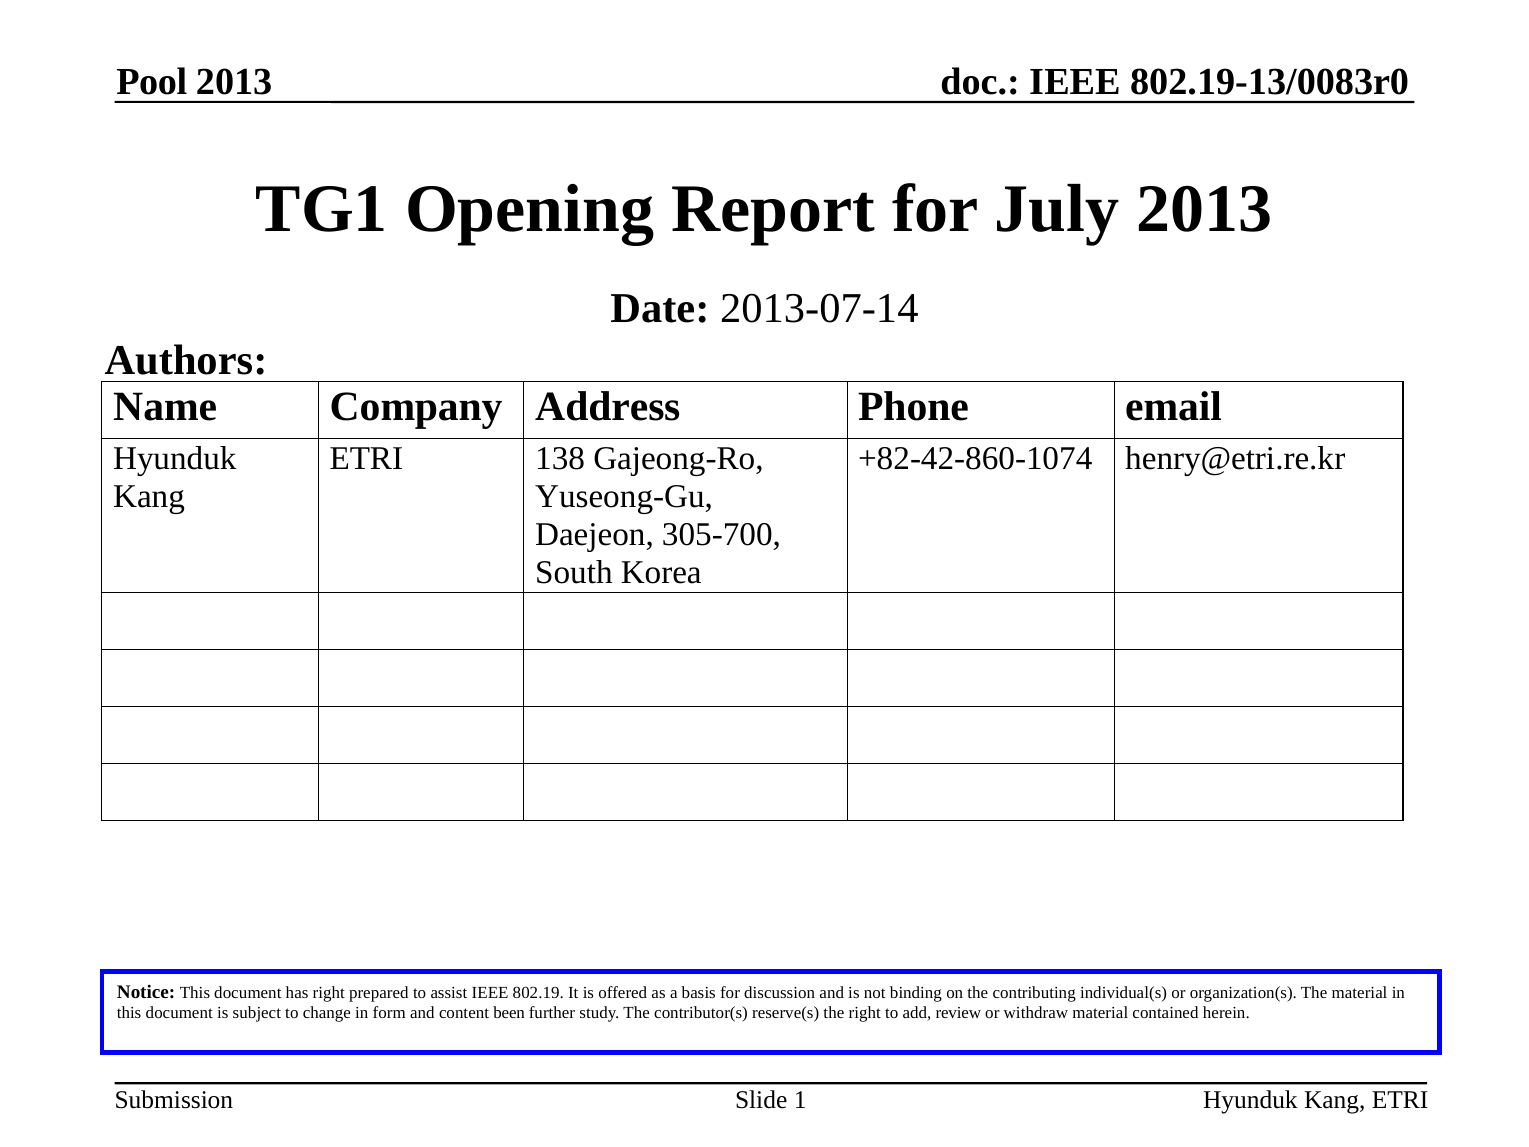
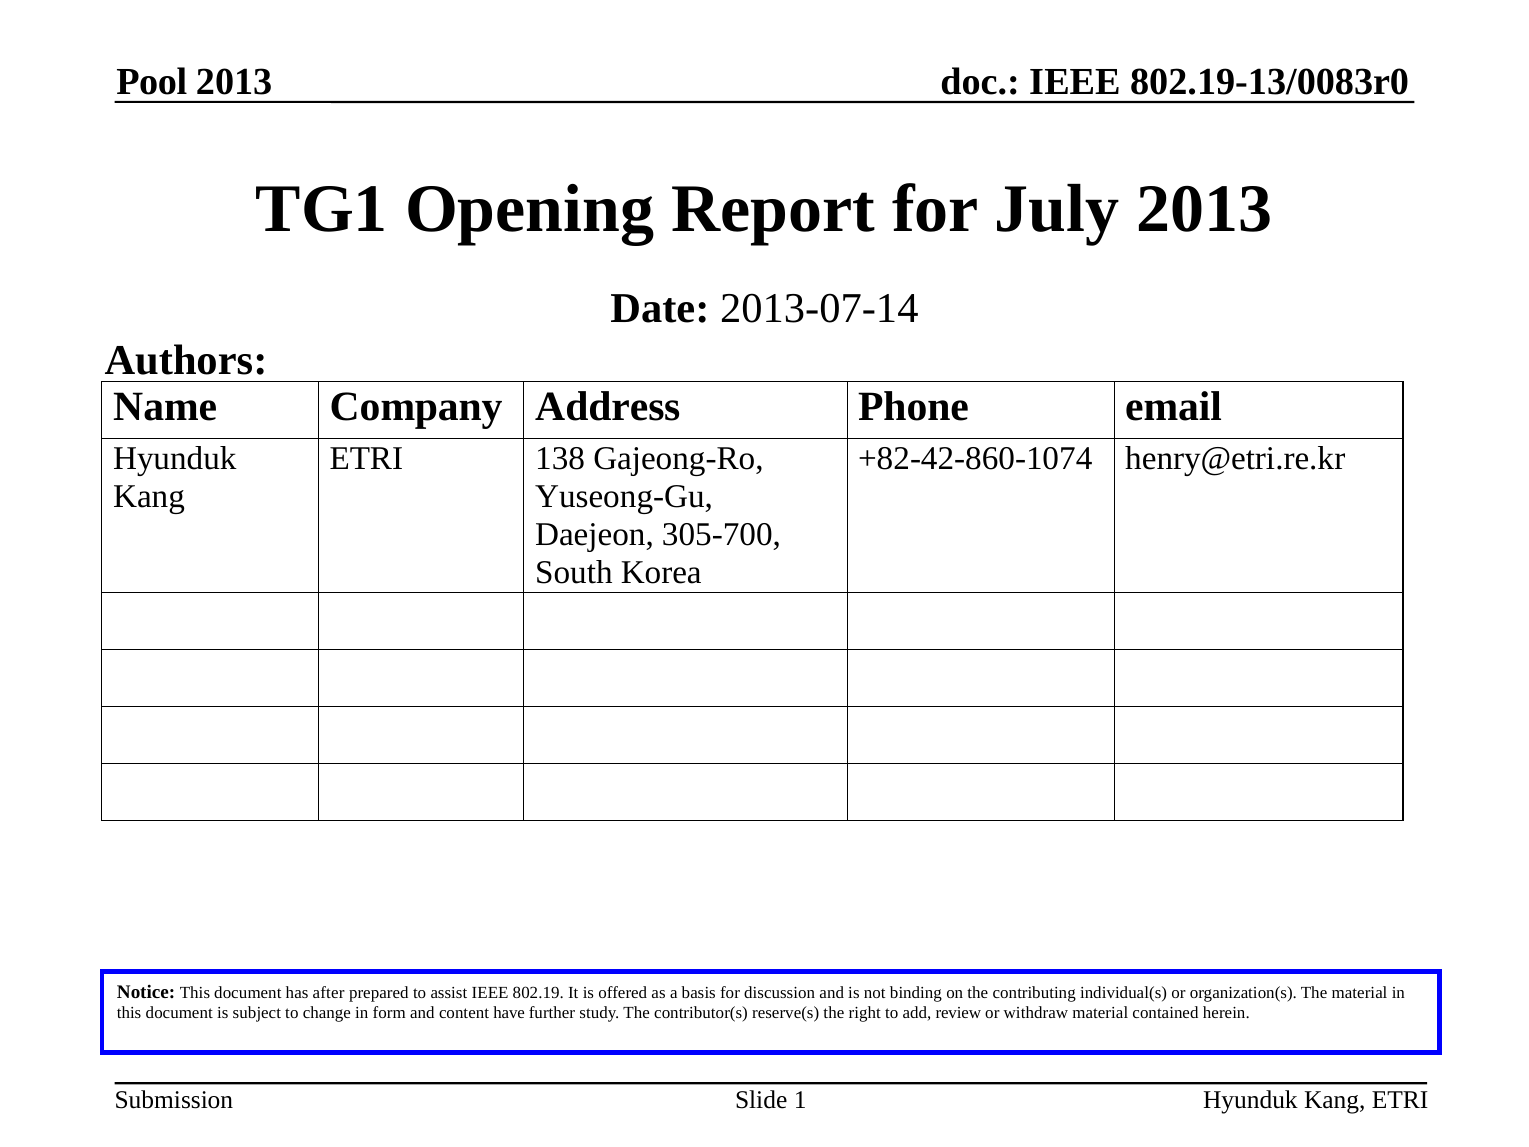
has right: right -> after
been: been -> have
